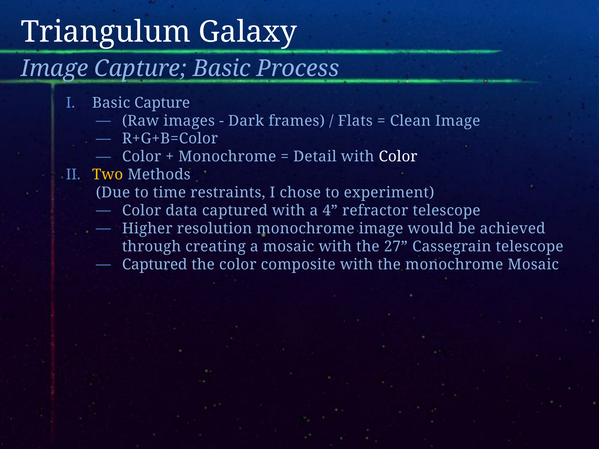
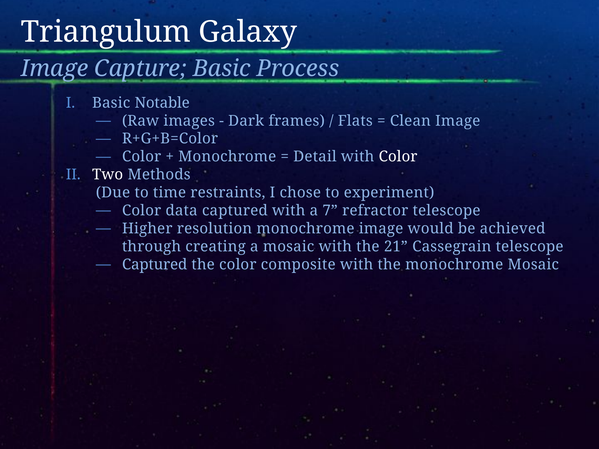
Basic Capture: Capture -> Notable
Two colour: yellow -> white
4: 4 -> 7
27: 27 -> 21
